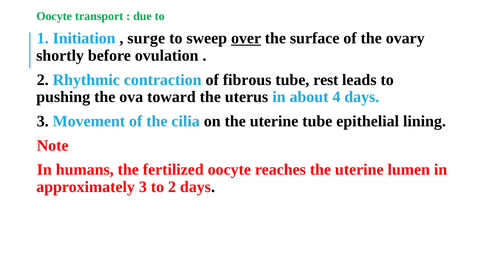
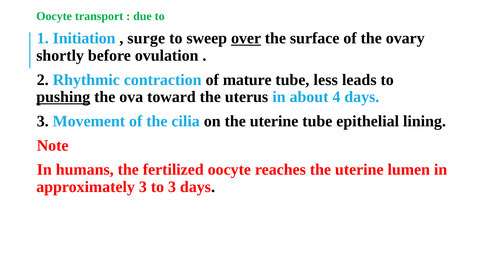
fibrous: fibrous -> mature
rest: rest -> less
pushing underline: none -> present
to 2: 2 -> 3
